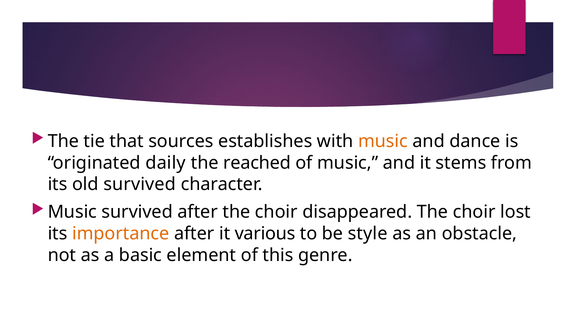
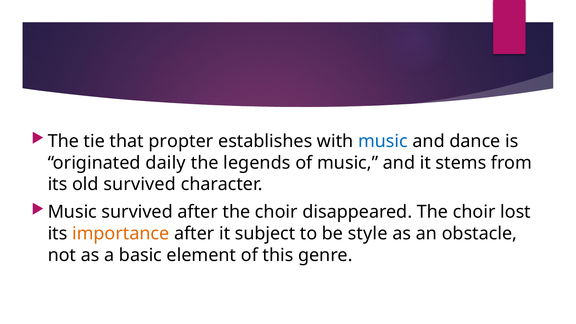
sources: sources -> propter
music at (383, 141) colour: orange -> blue
reached: reached -> legends
various: various -> subject
